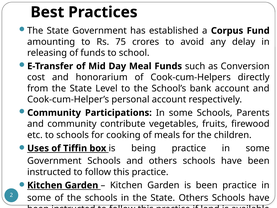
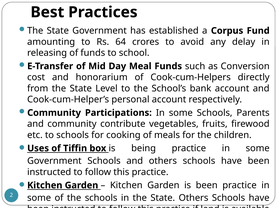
75: 75 -> 64
